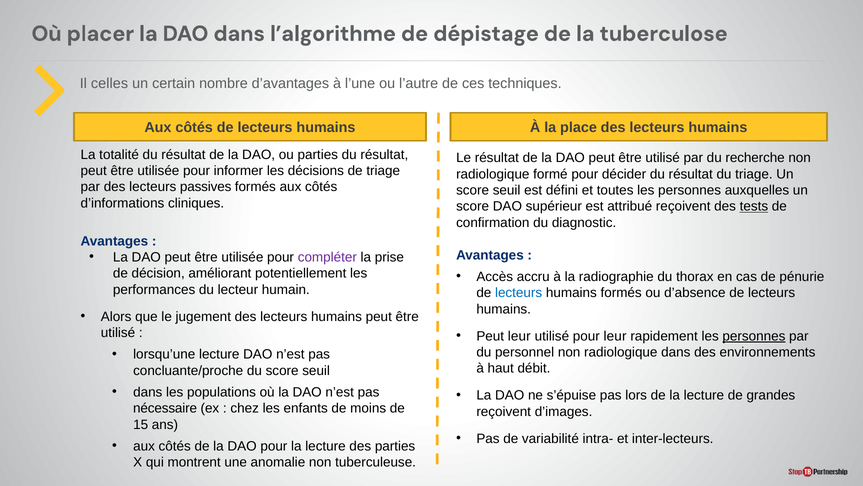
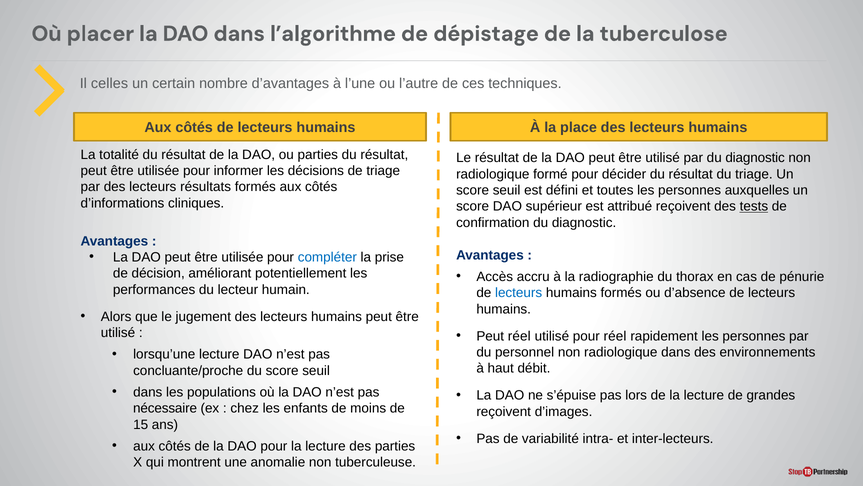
par du recherche: recherche -> diagnostic
passives: passives -> résultats
compléter colour: purple -> blue
Peut leur: leur -> réel
pour leur: leur -> réel
personnes at (754, 336) underline: present -> none
